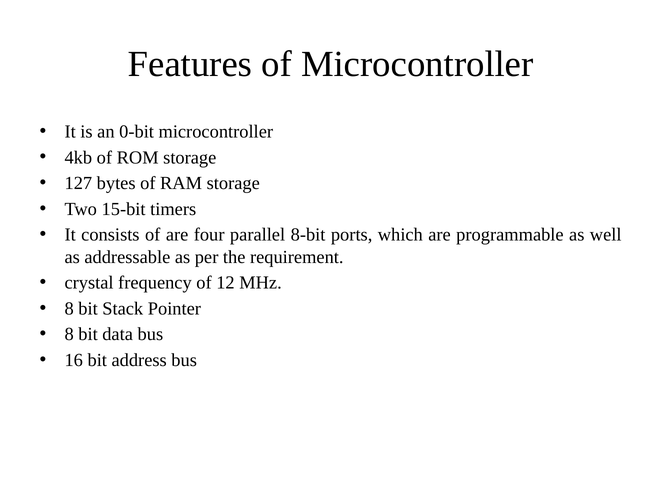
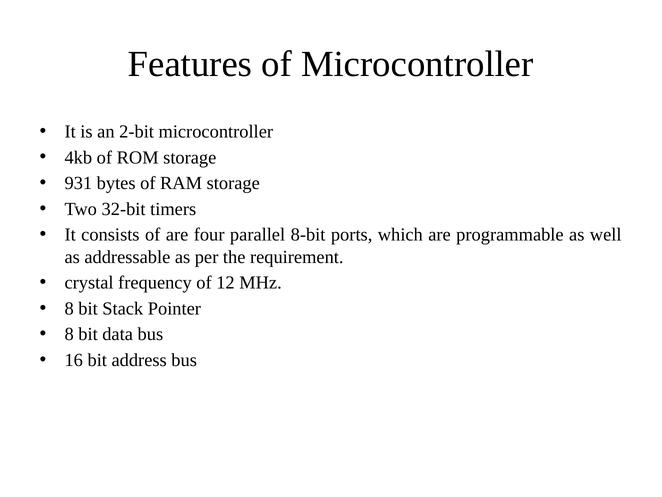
0-bit: 0-bit -> 2-bit
127: 127 -> 931
15-bit: 15-bit -> 32-bit
